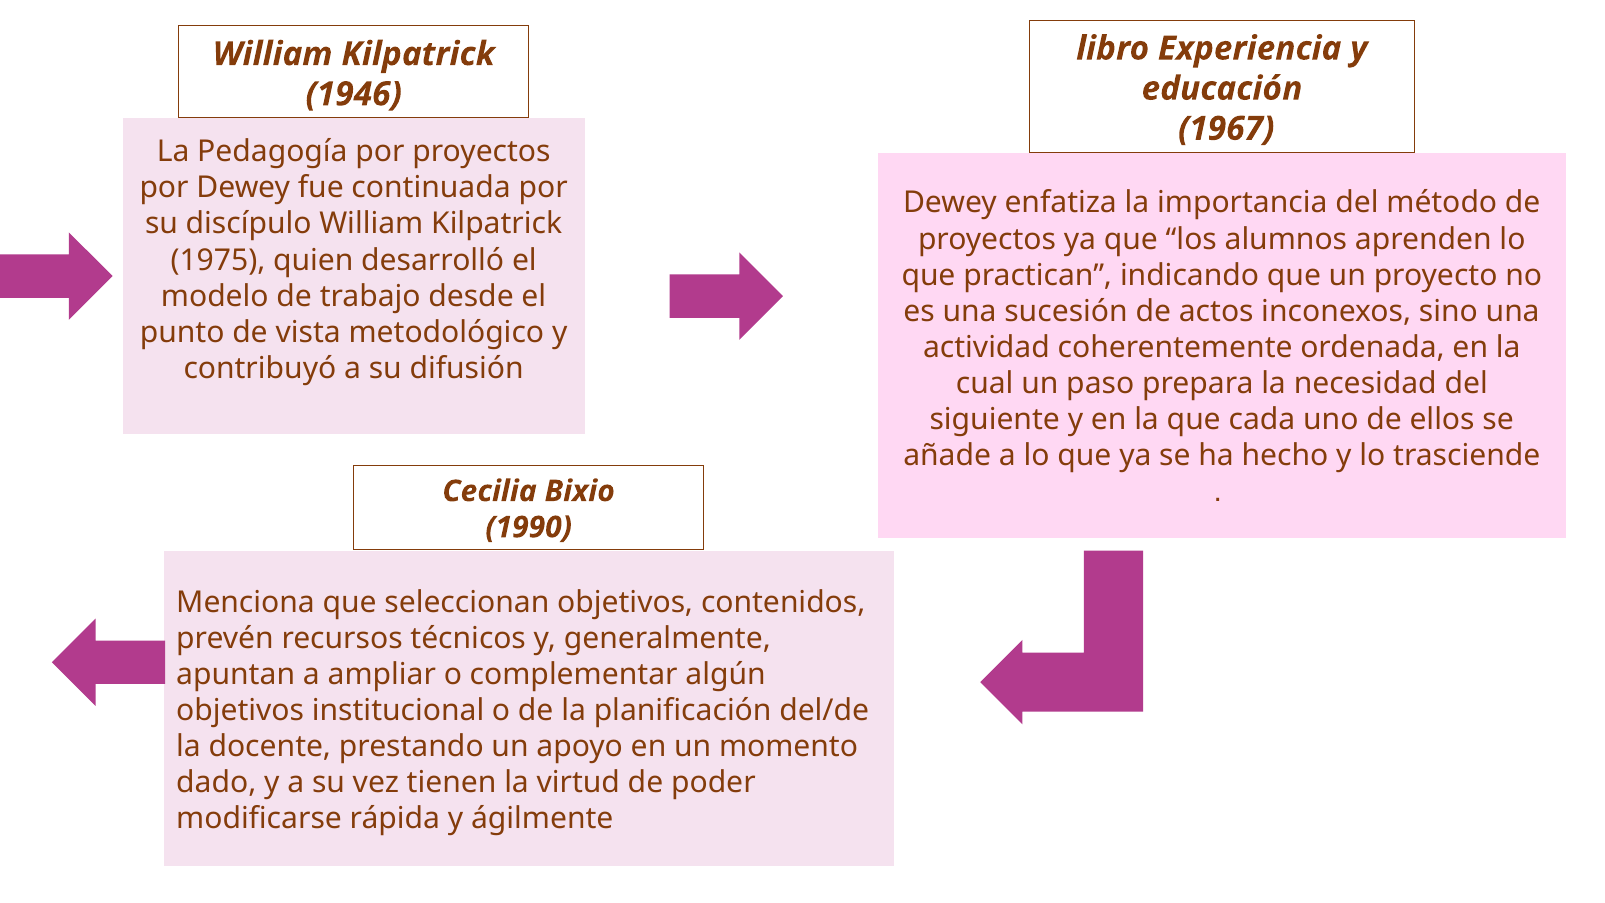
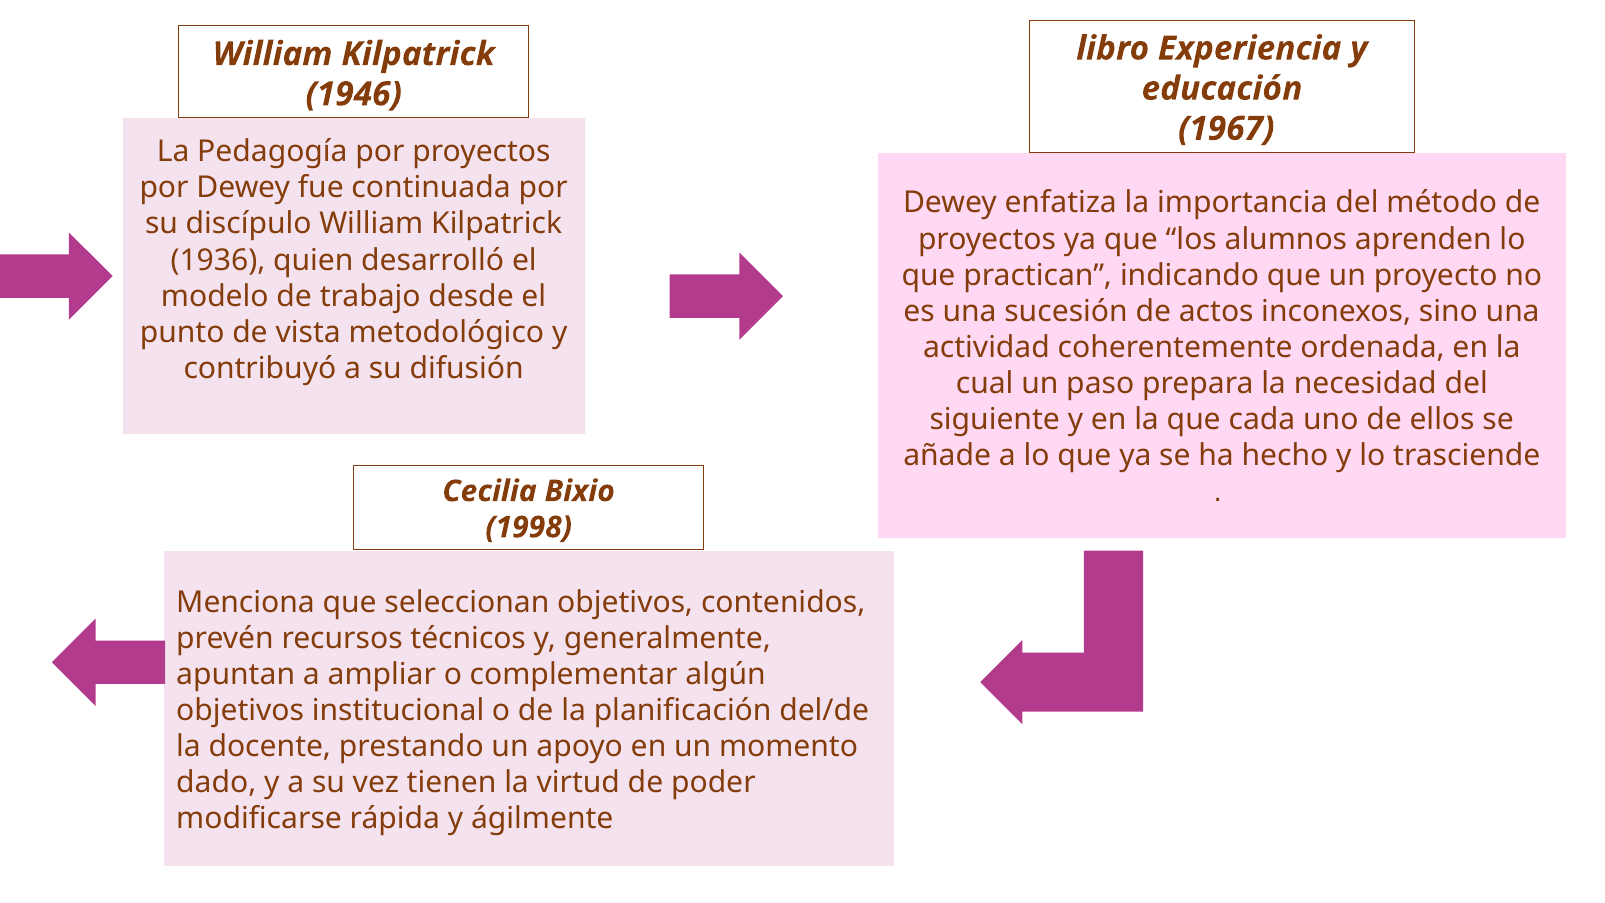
1975: 1975 -> 1936
1990: 1990 -> 1998
